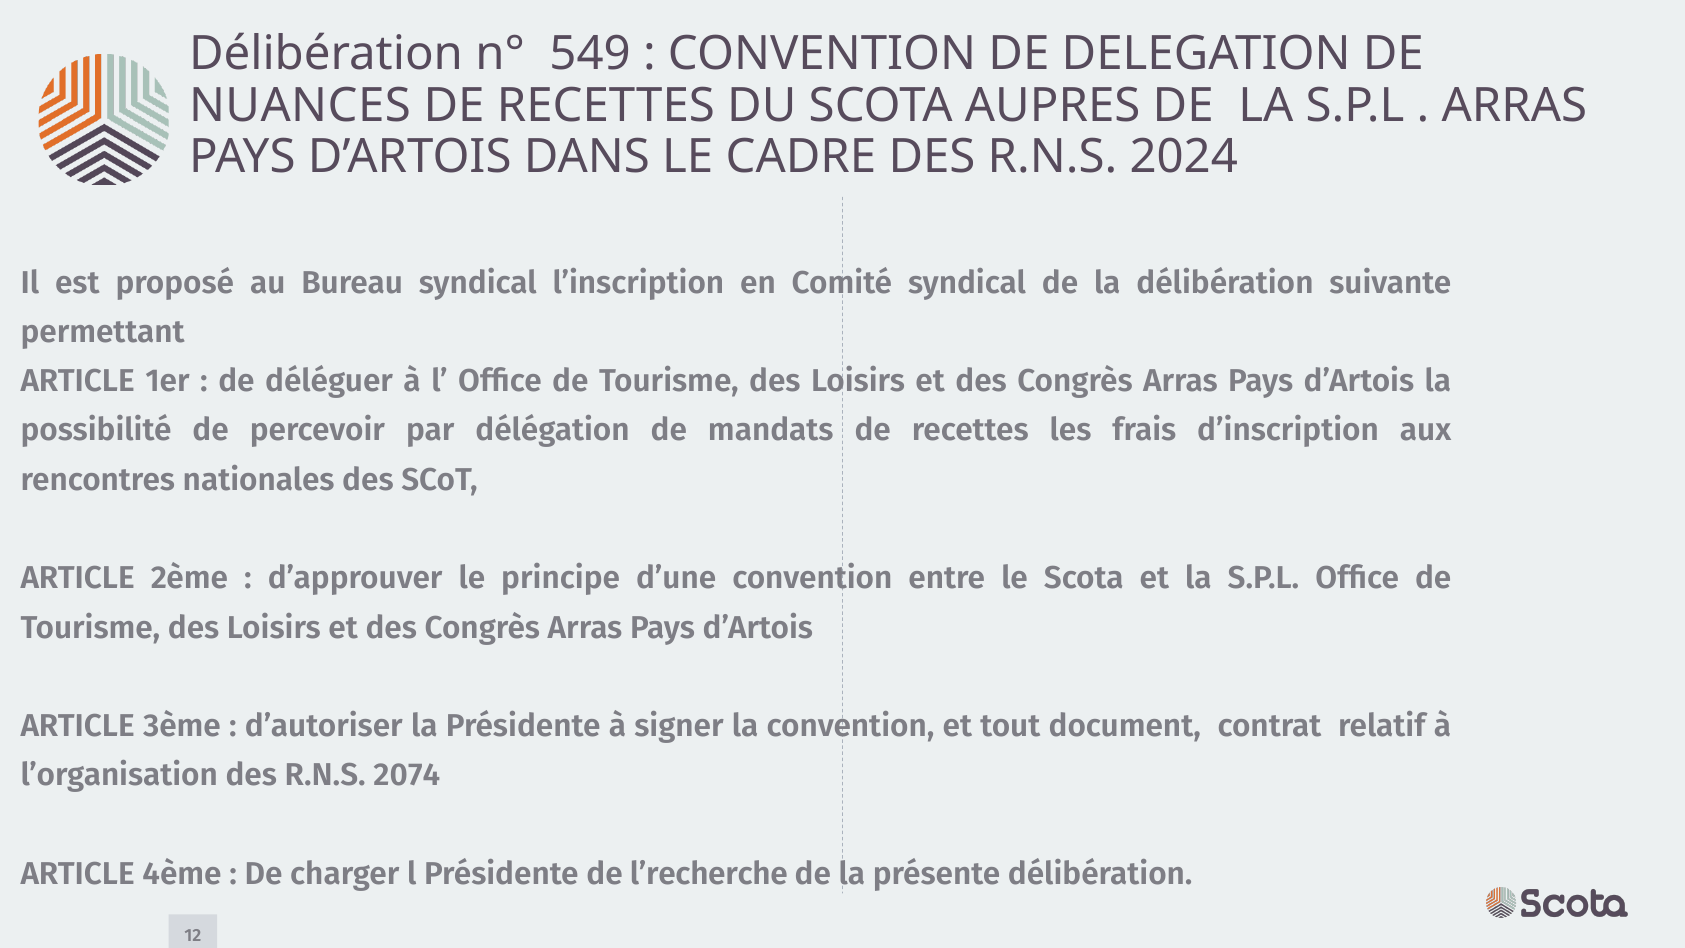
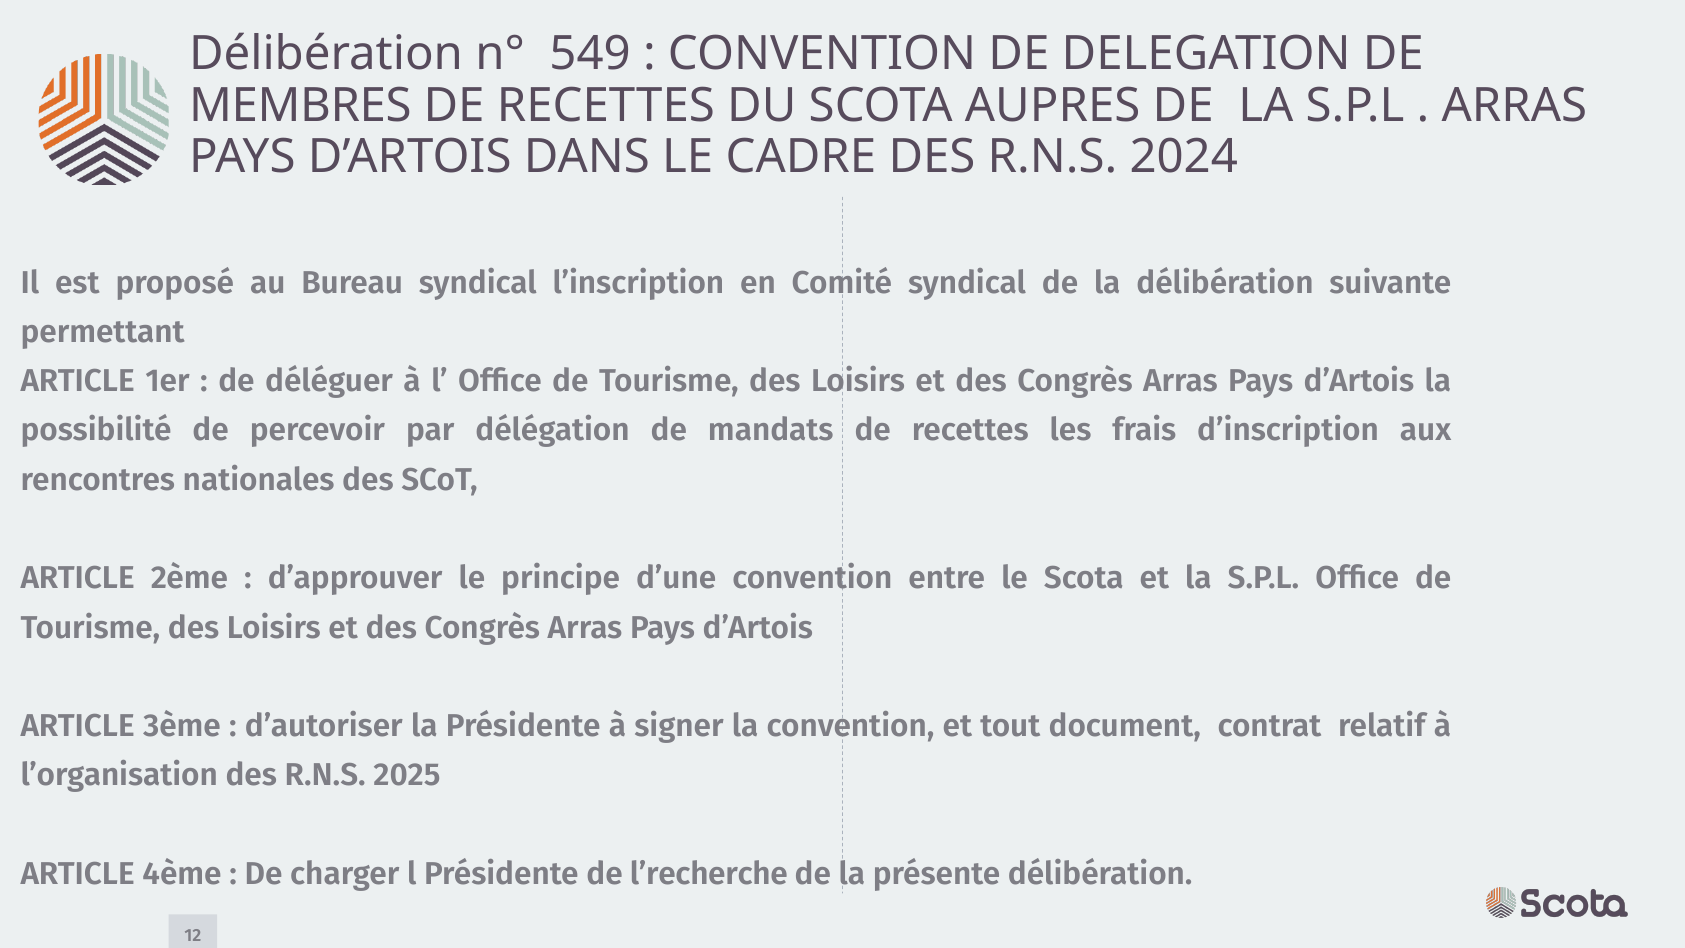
NUANCES: NUANCES -> MEMBRES
2074: 2074 -> 2025
